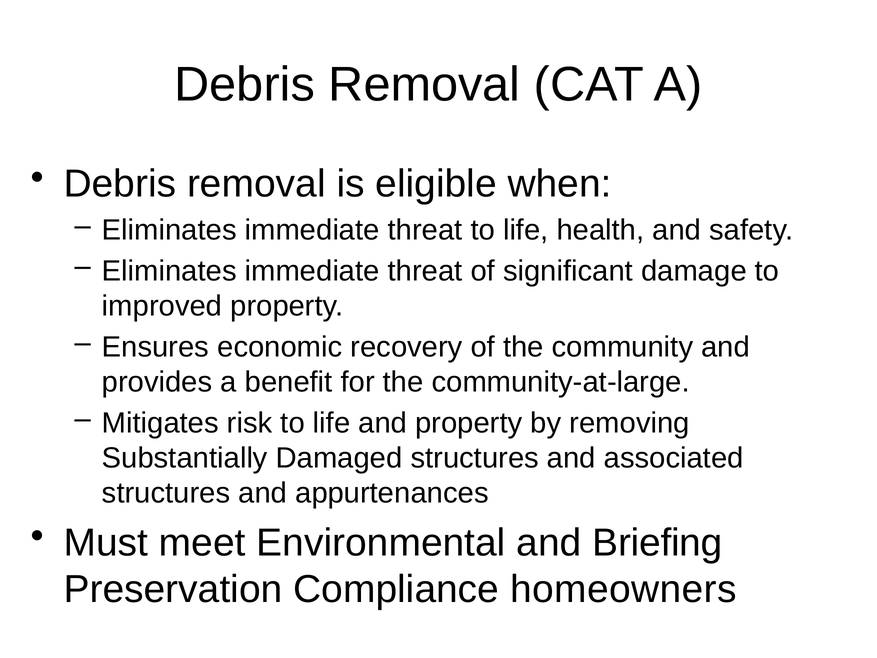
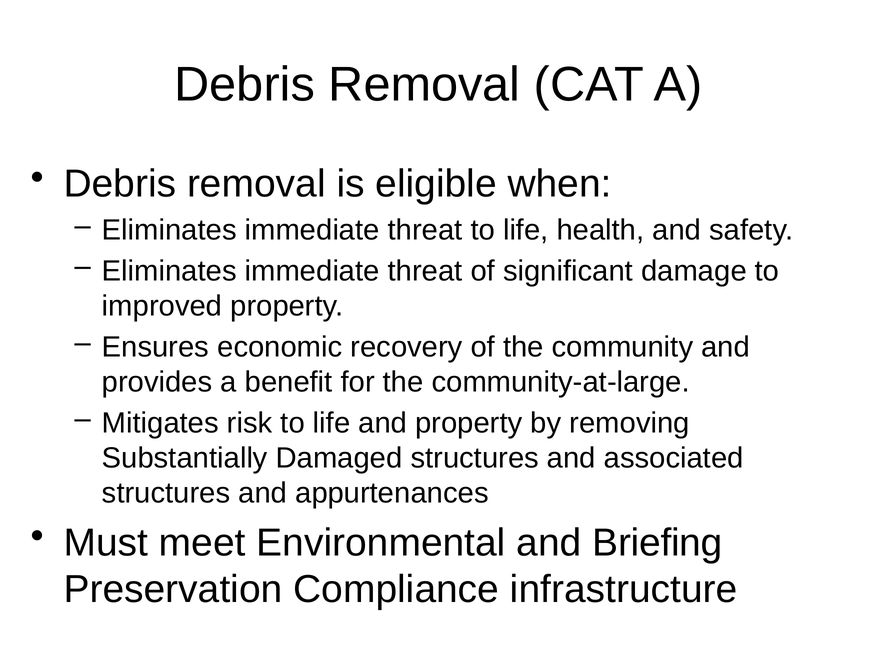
homeowners: homeowners -> infrastructure
